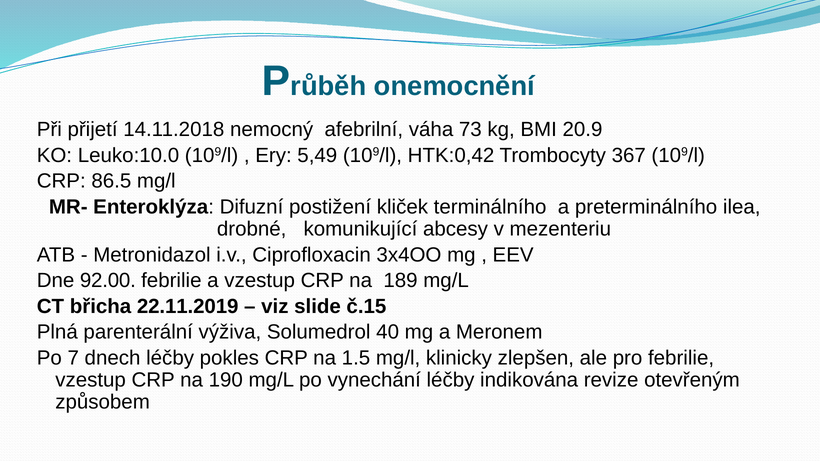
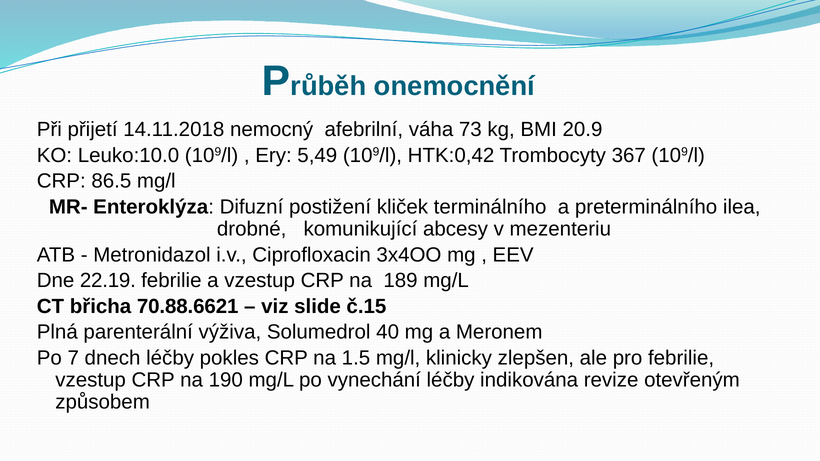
92.00: 92.00 -> 22.19
22.11.2019: 22.11.2019 -> 70.88.6621
